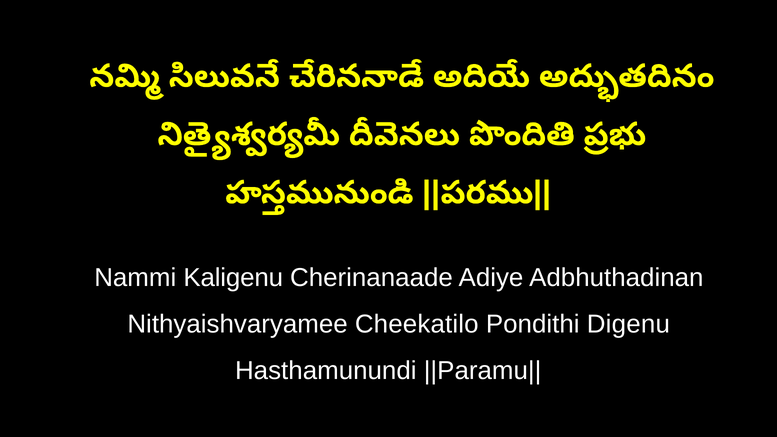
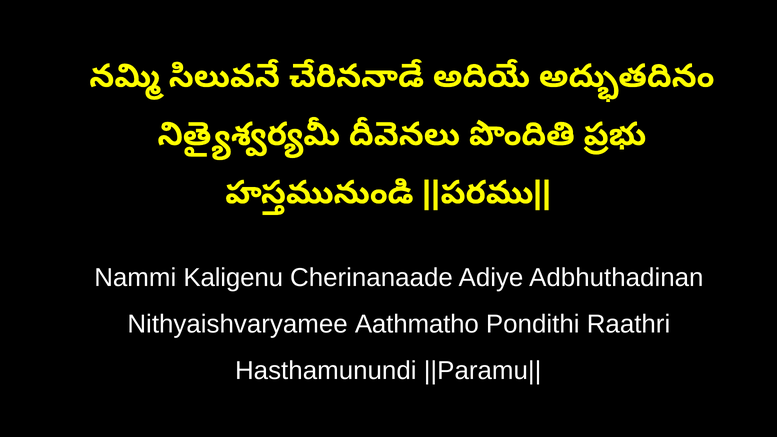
Cheekatilo: Cheekatilo -> Aathmatho
Digenu: Digenu -> Raathri
